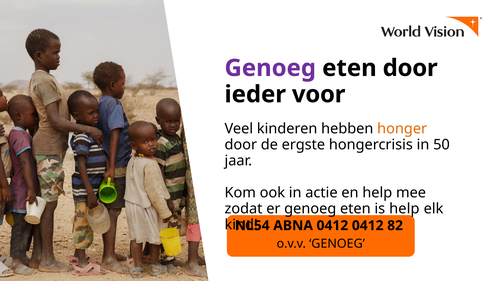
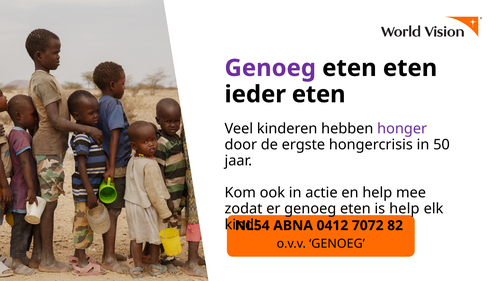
eten door: door -> eten
ieder voor: voor -> eten
honger colour: orange -> purple
0412 0412: 0412 -> 7072
